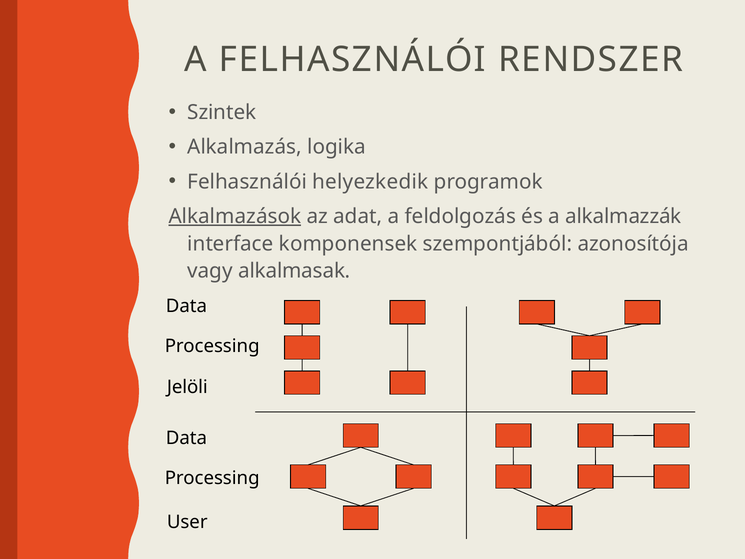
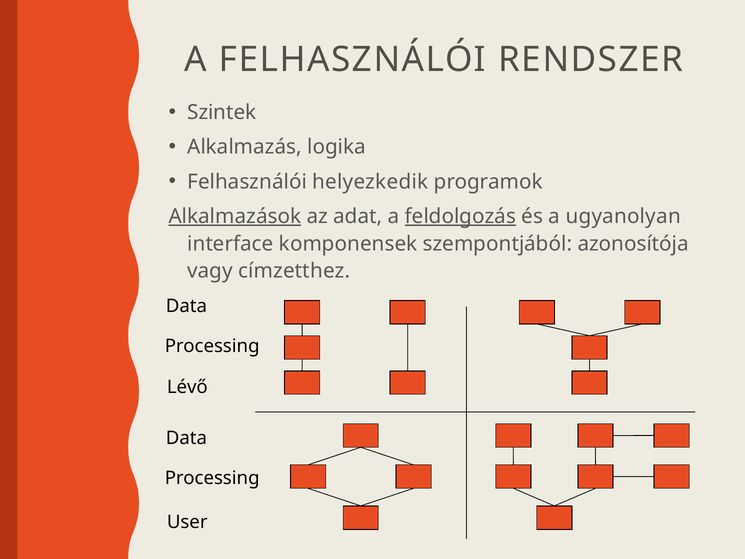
feldolgozás underline: none -> present
alkalmazzák: alkalmazzák -> ugyanolyan
alkalmasak: alkalmasak -> címzetthez
Jelöli: Jelöli -> Lévő
